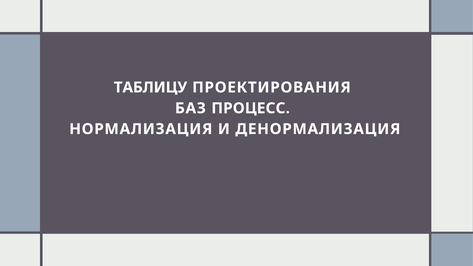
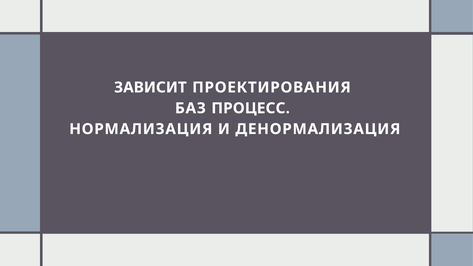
ТАБЛИЦУ: ТАБЛИЦУ -> ЗАВИСИТ
